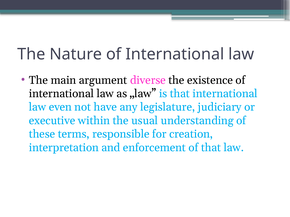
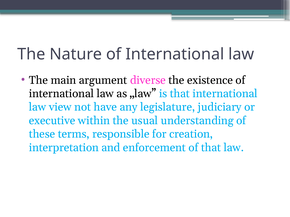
even: even -> view
